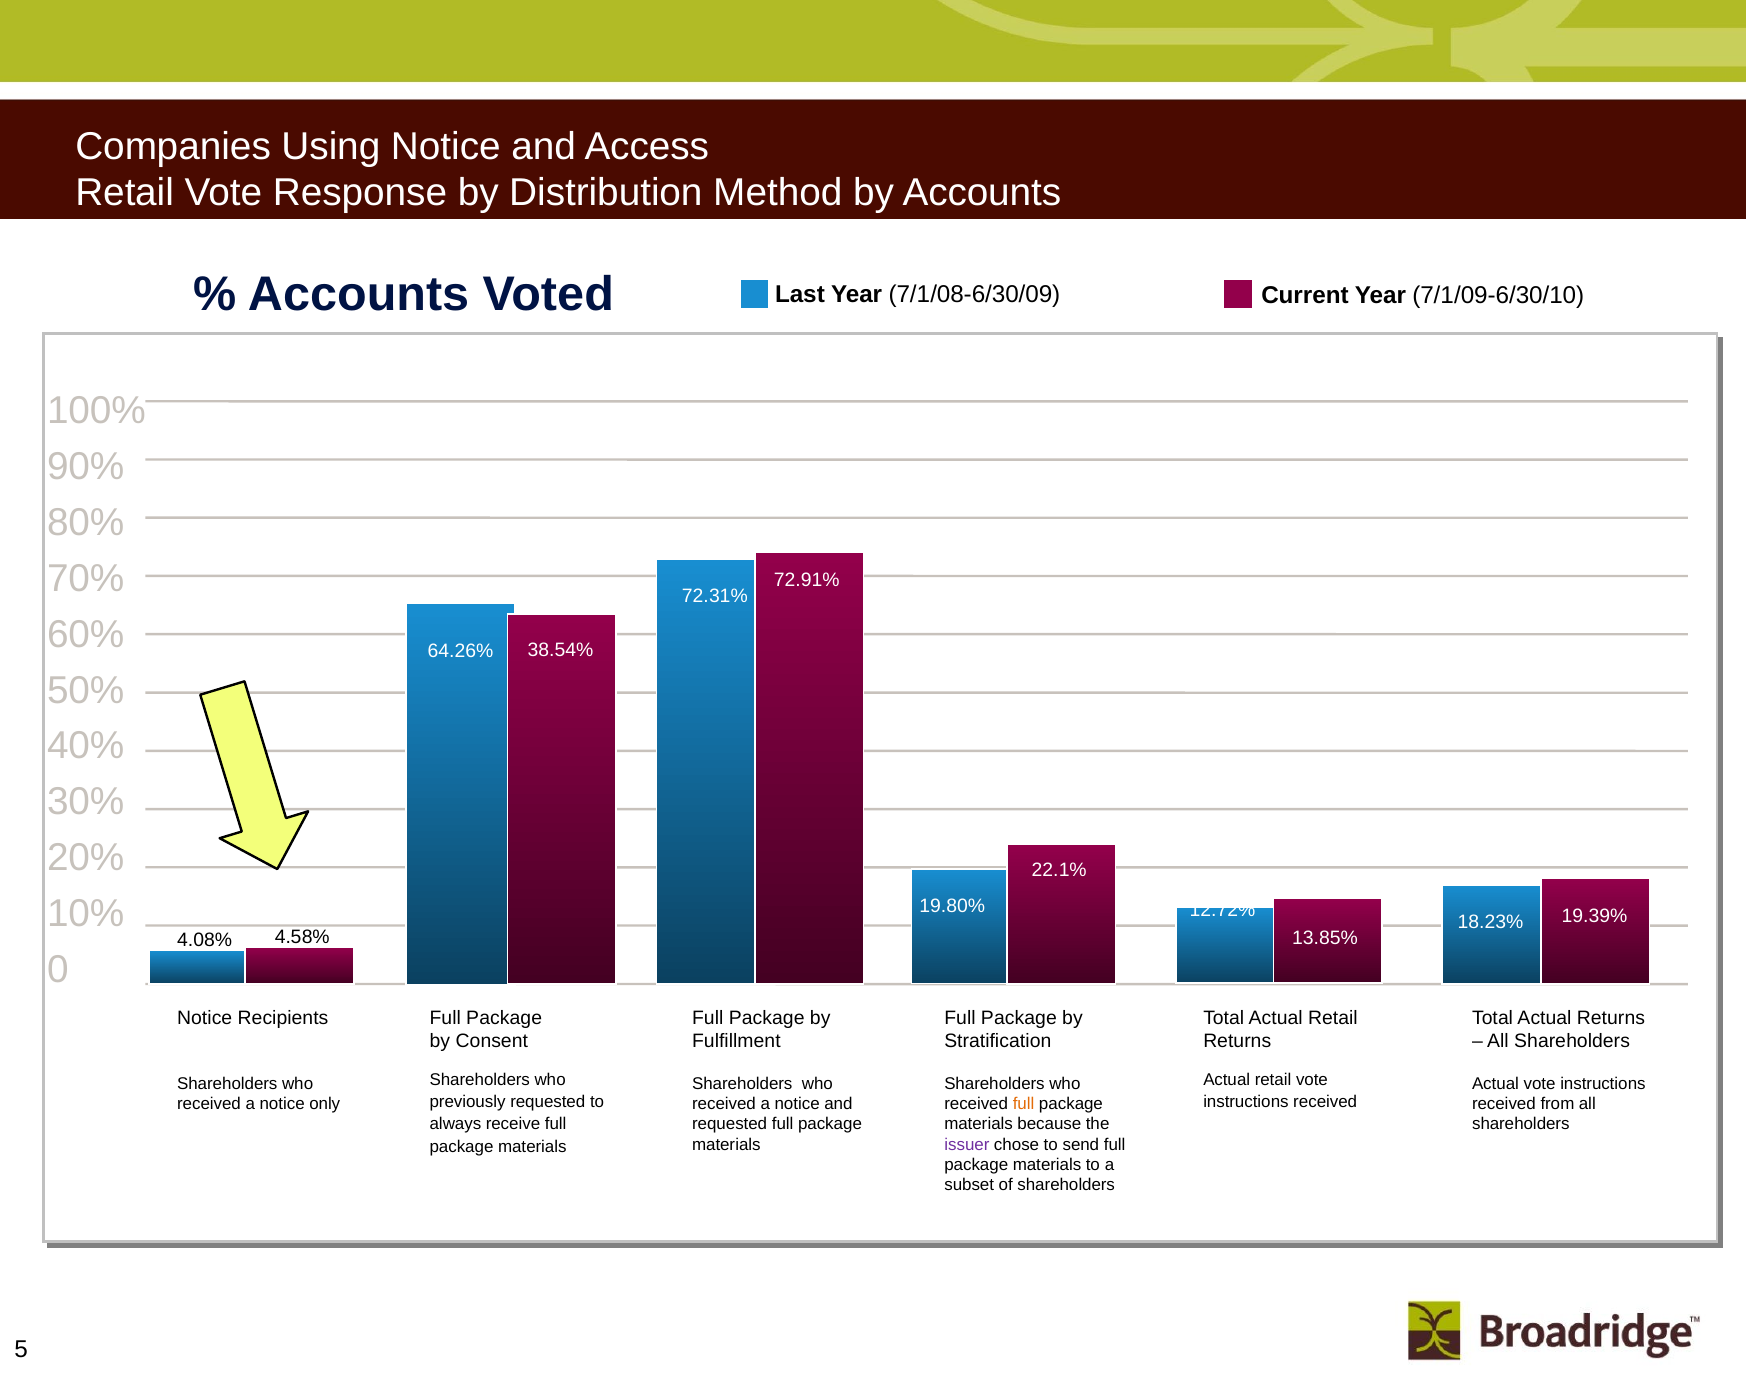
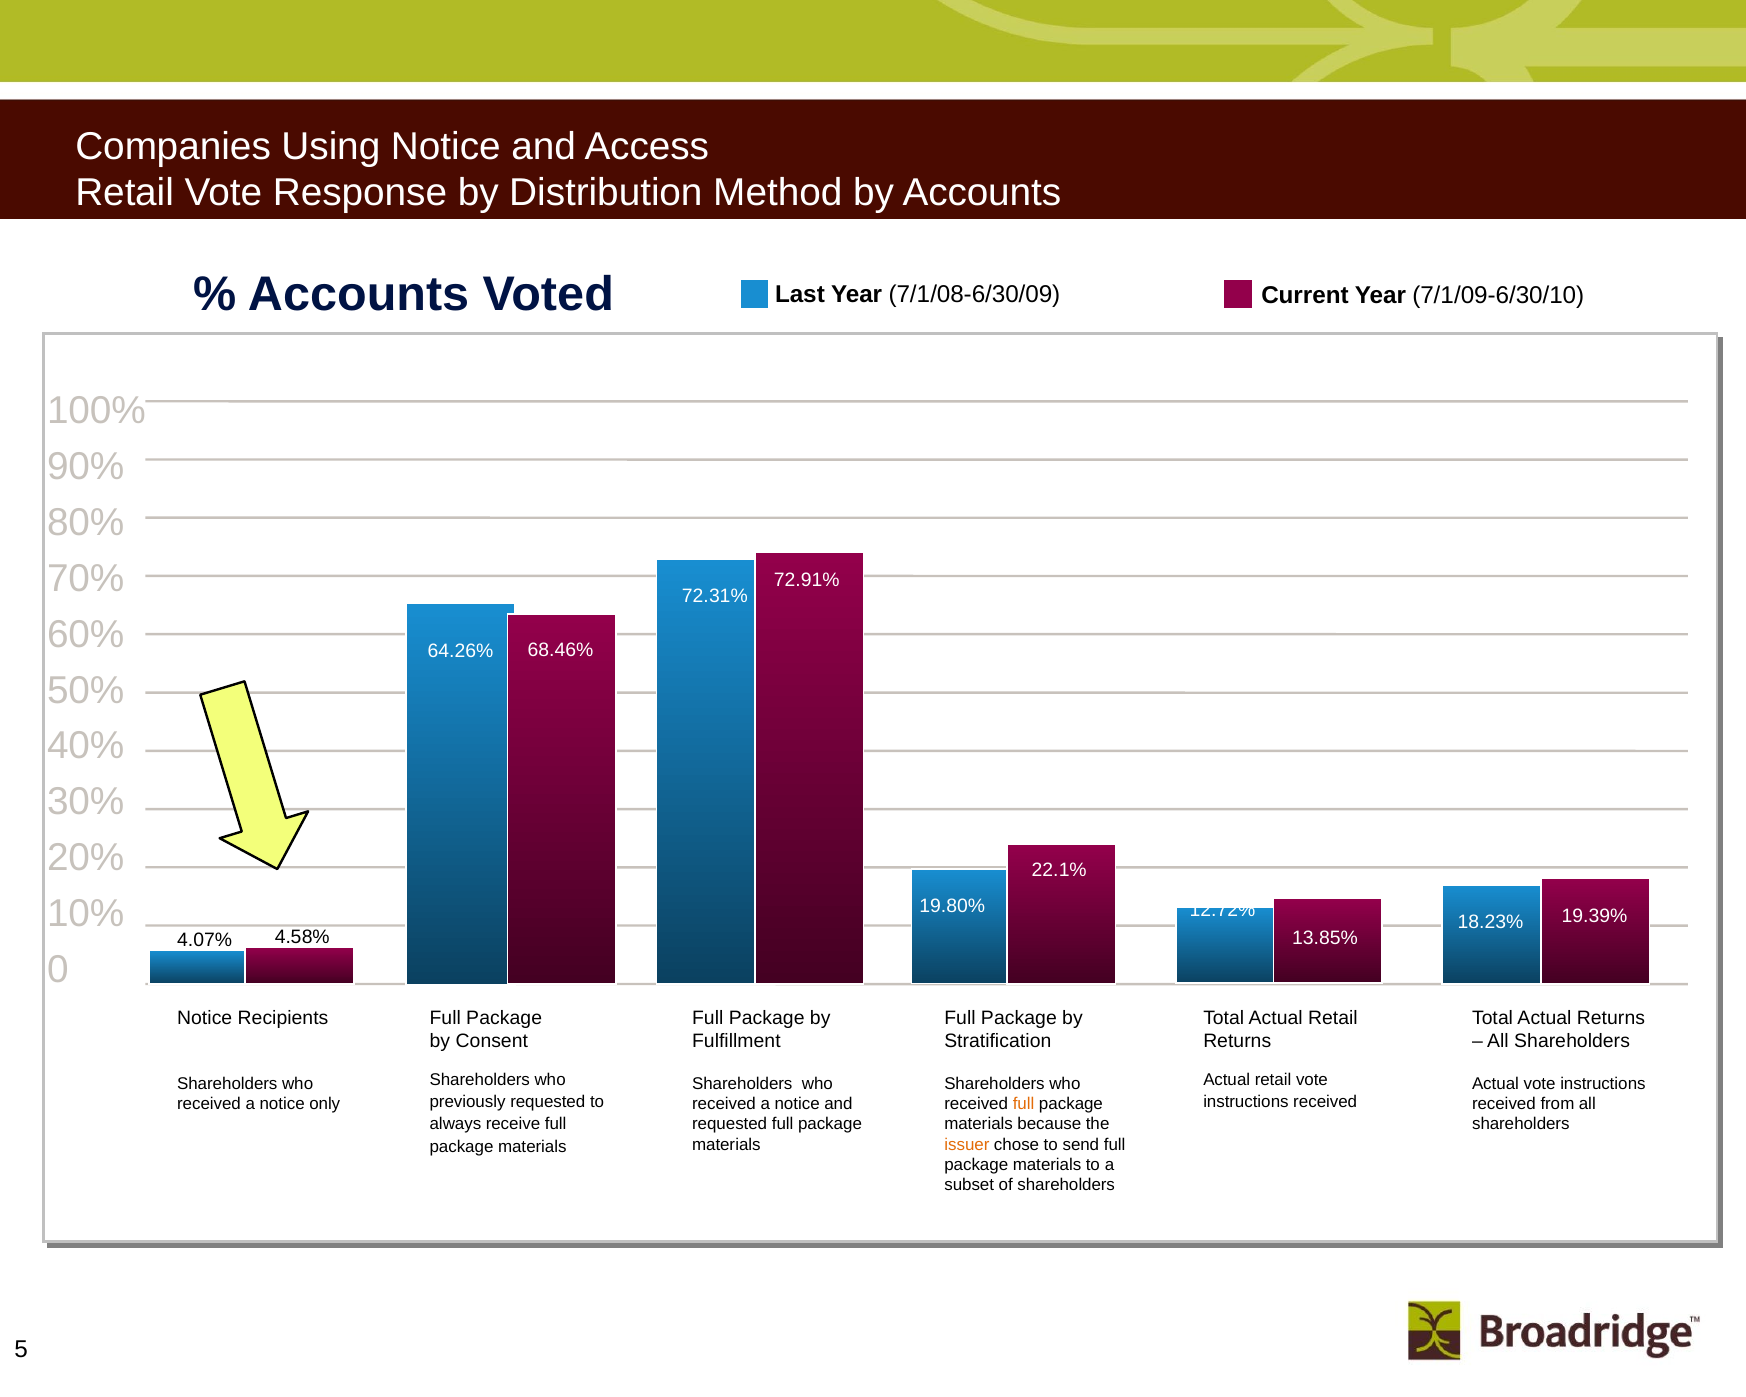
38.54%: 38.54% -> 68.46%
4.08%: 4.08% -> 4.07%
issuer colour: purple -> orange
